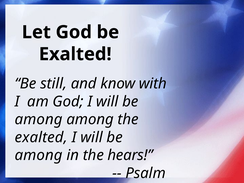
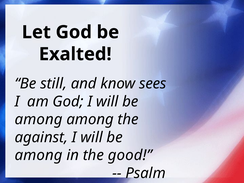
with: with -> sees
exalted at (41, 137): exalted -> against
hears: hears -> good
